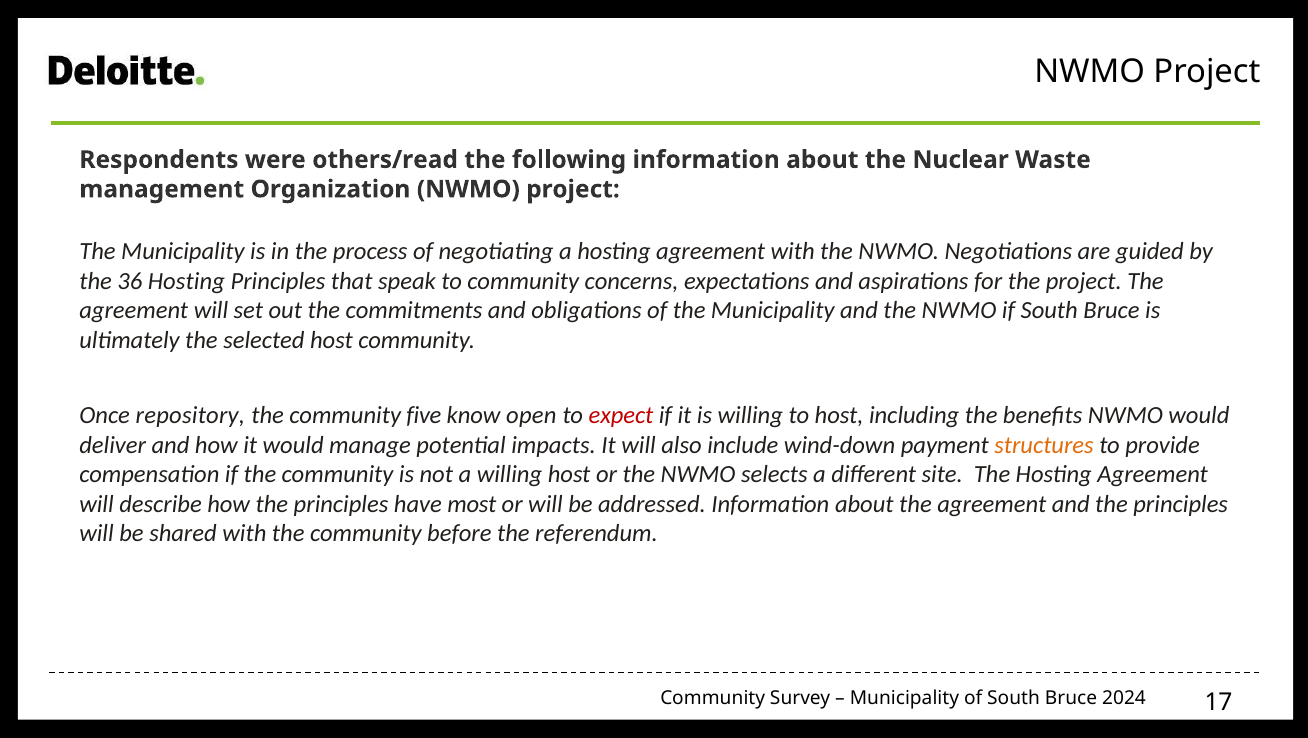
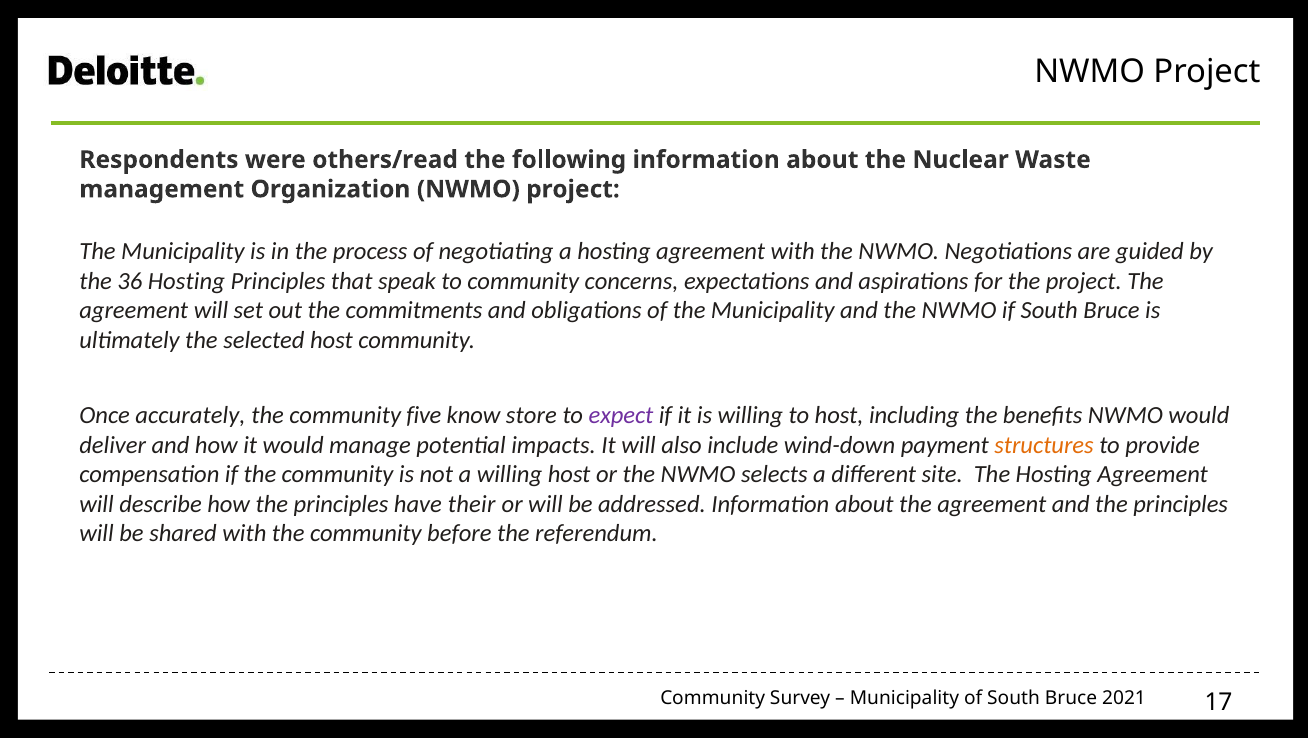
repository: repository -> accurately
open: open -> store
expect colour: red -> purple
most: most -> their
2024: 2024 -> 2021
